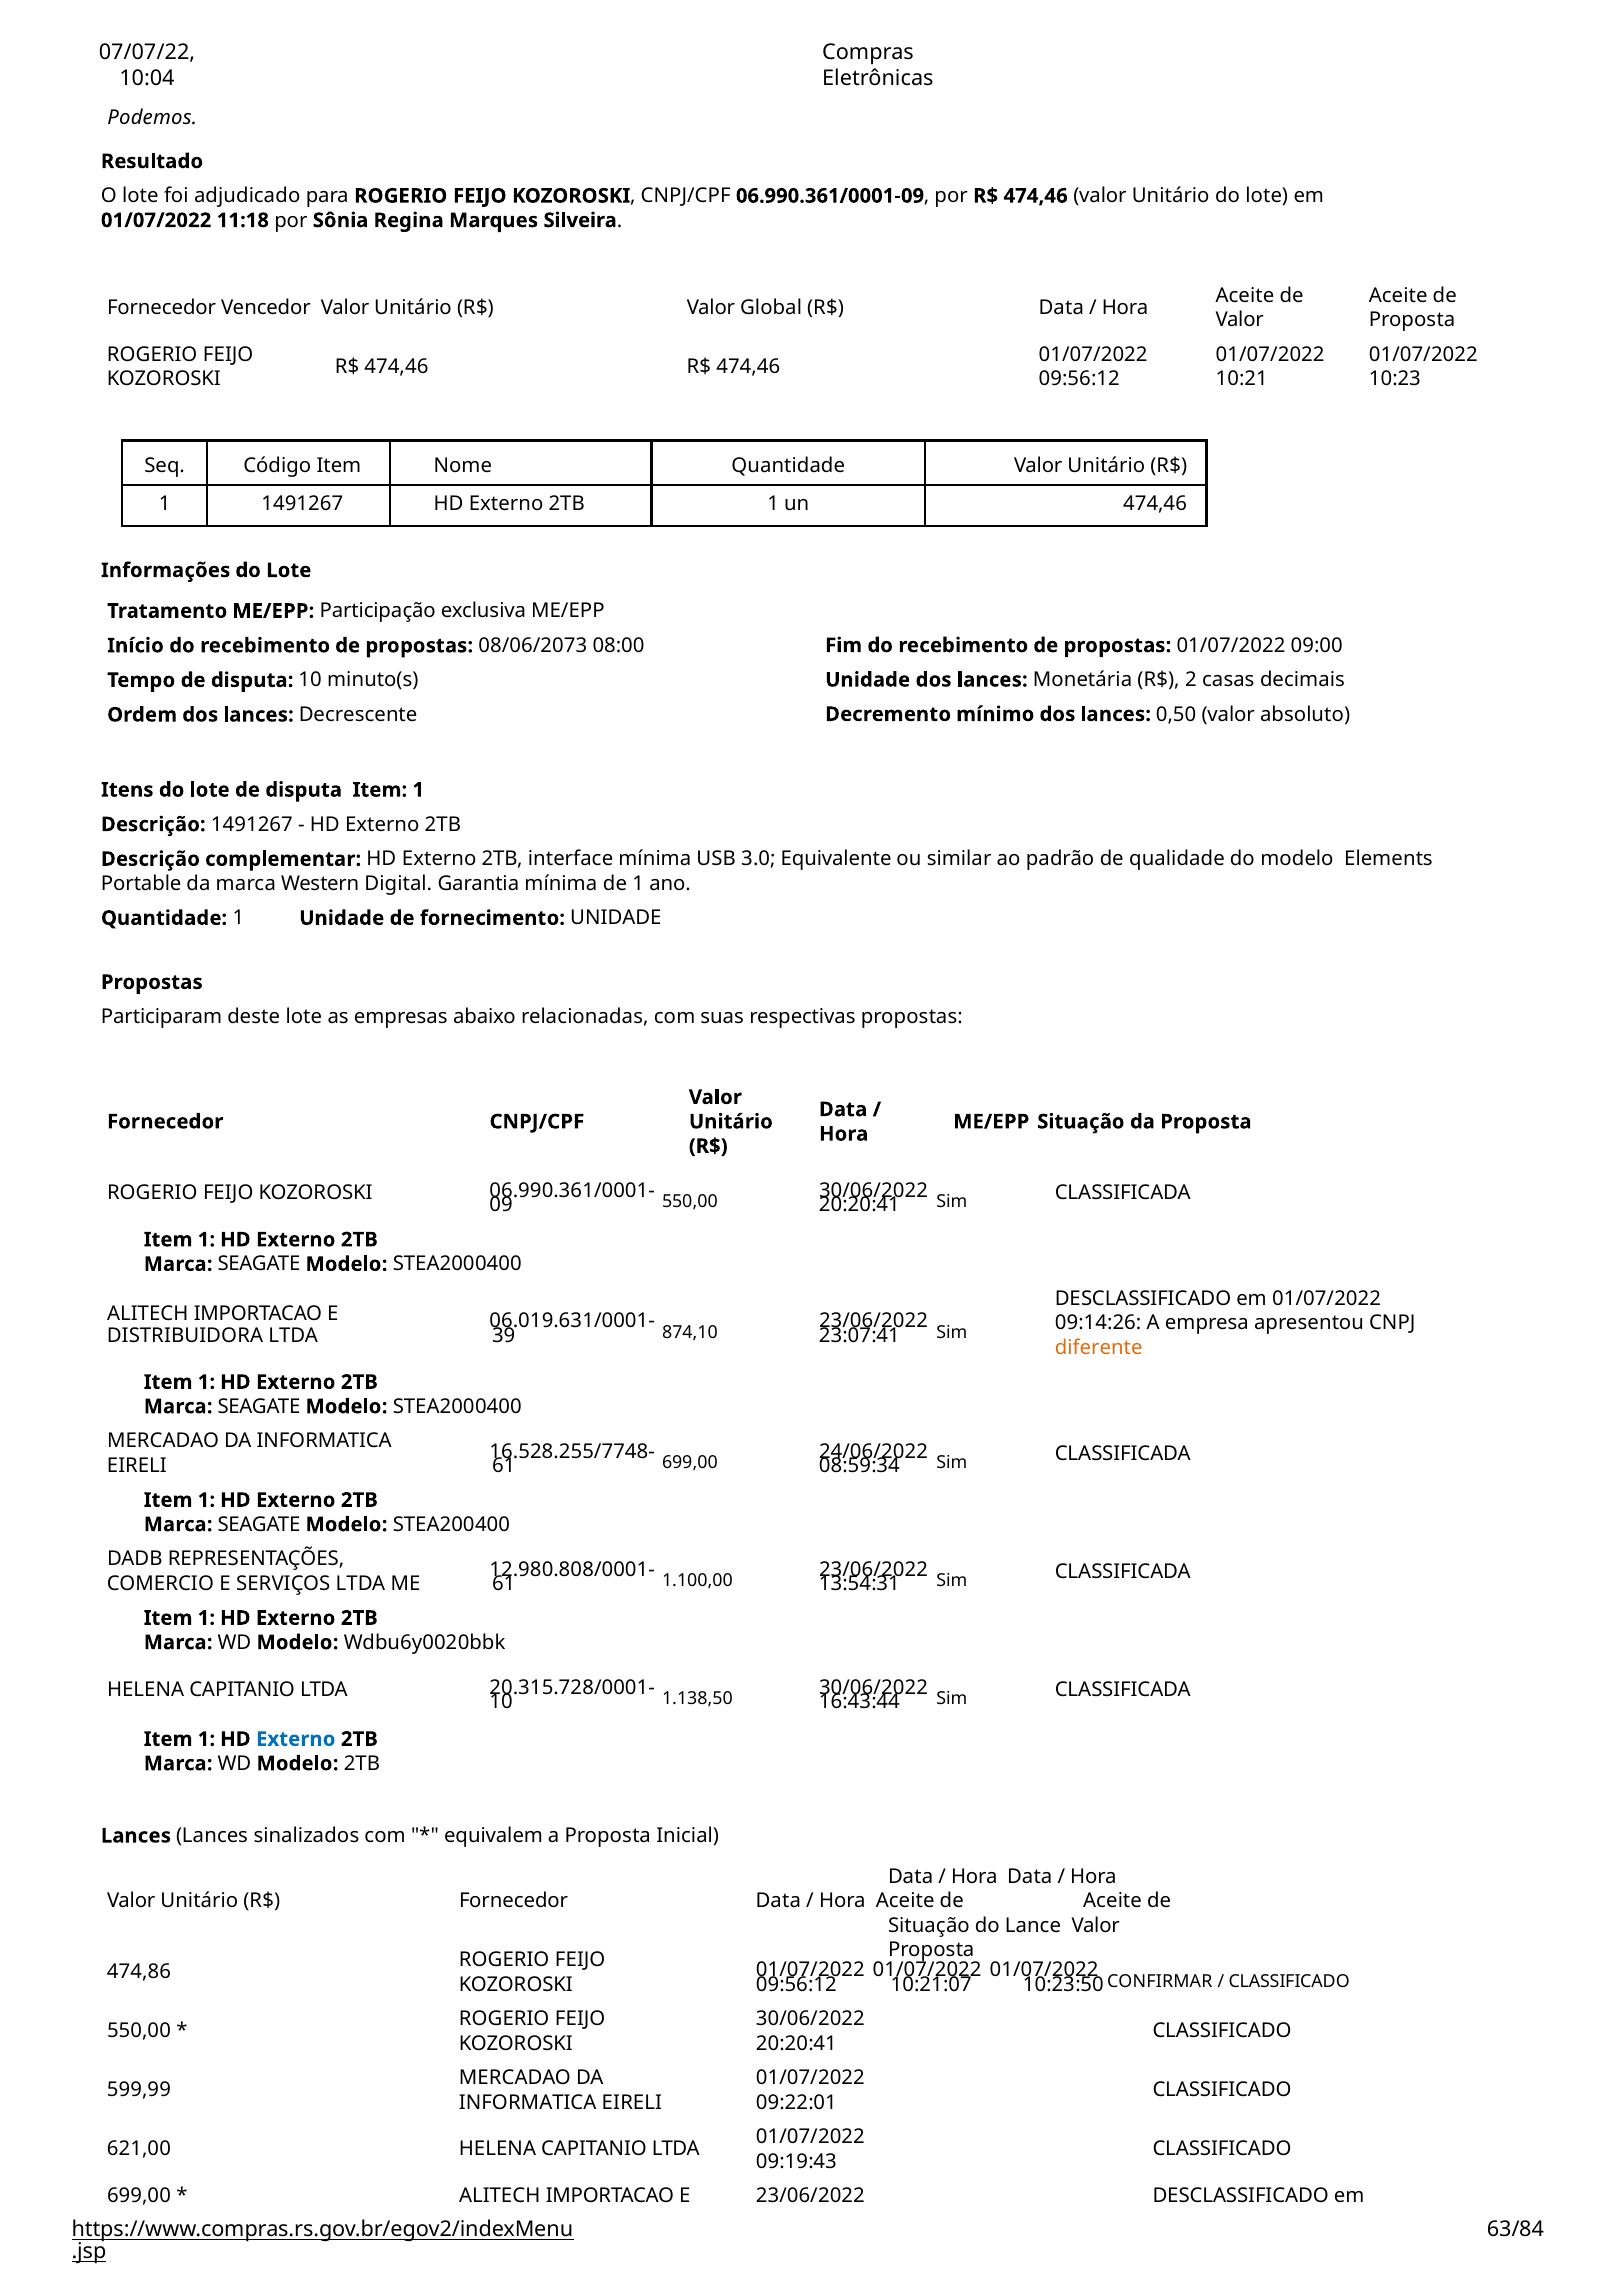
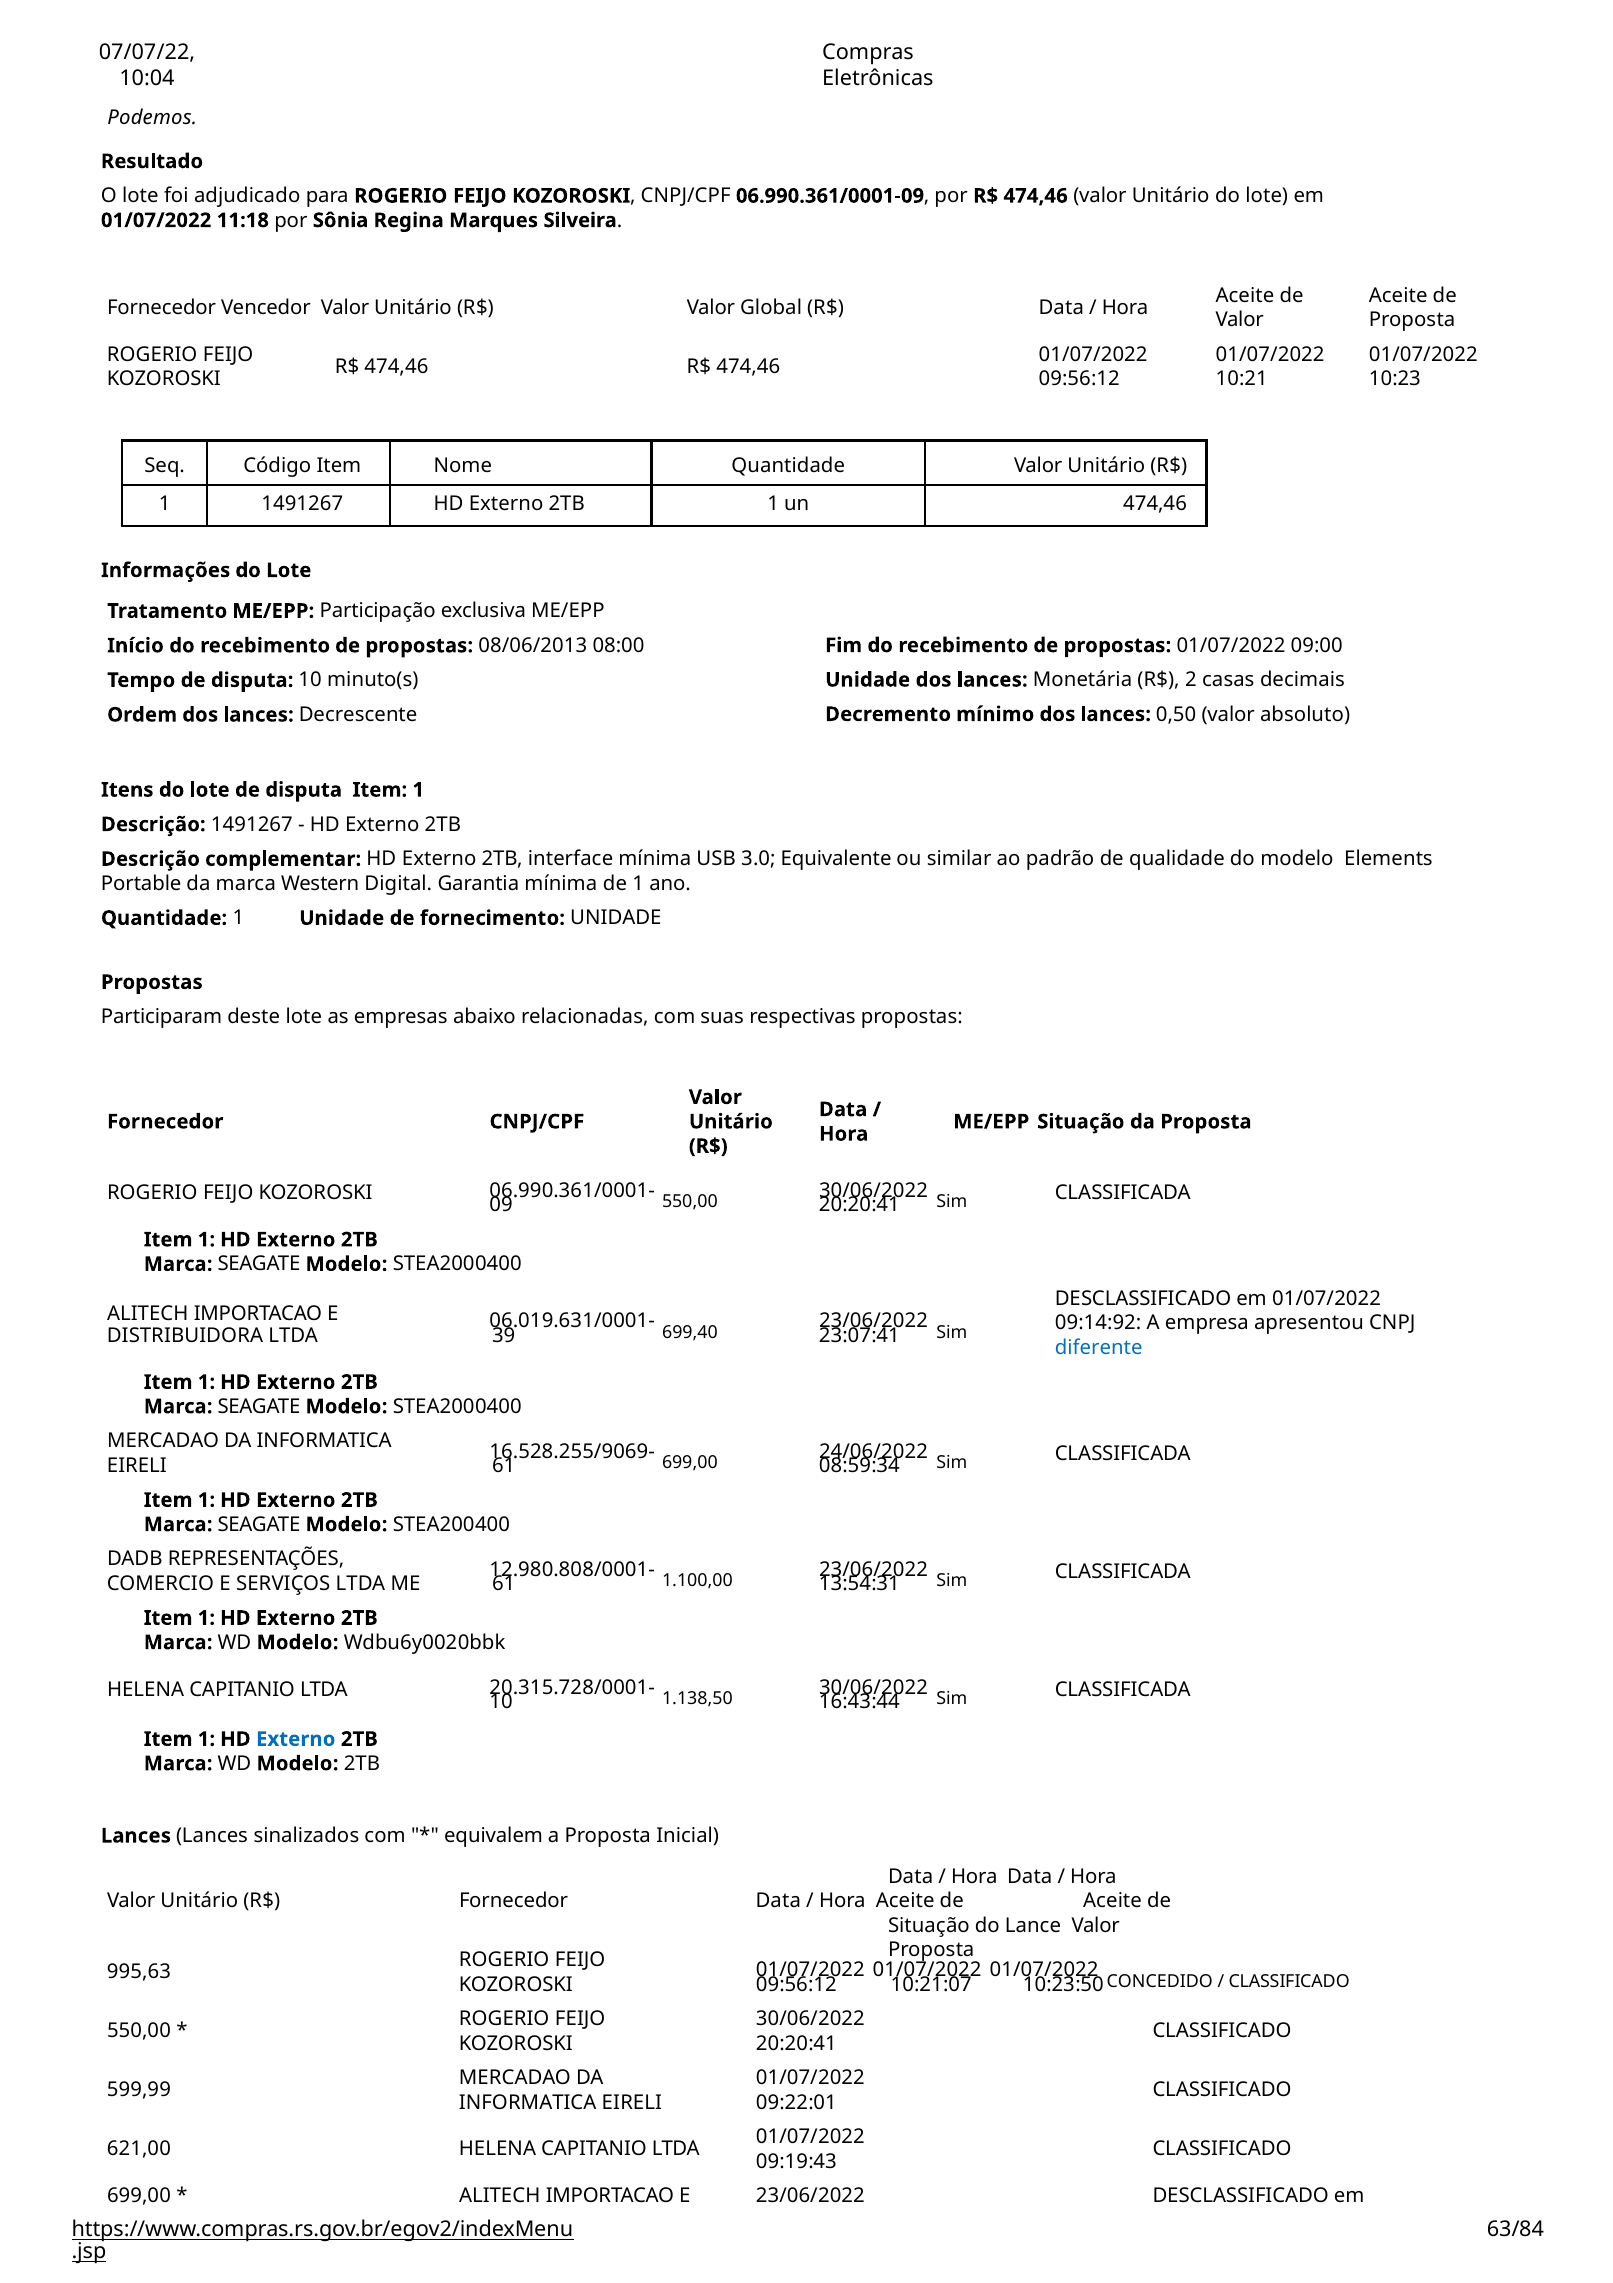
08/06/2073: 08/06/2073 -> 08/06/2013
09:14:26: 09:14:26 -> 09:14:92
874,10: 874,10 -> 699,40
diferente colour: orange -> blue
16.528.255/7748-: 16.528.255/7748- -> 16.528.255/9069-
474,86: 474,86 -> 995,63
CONFIRMAR: CONFIRMAR -> CONCEDIDO
